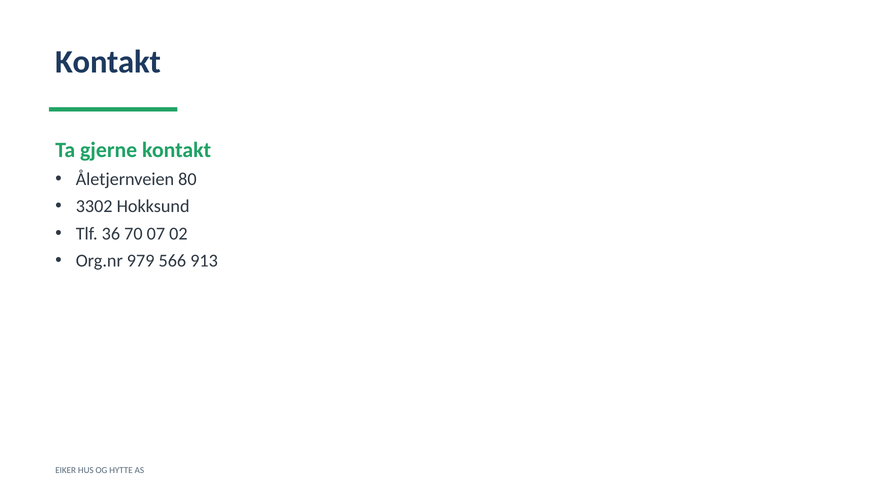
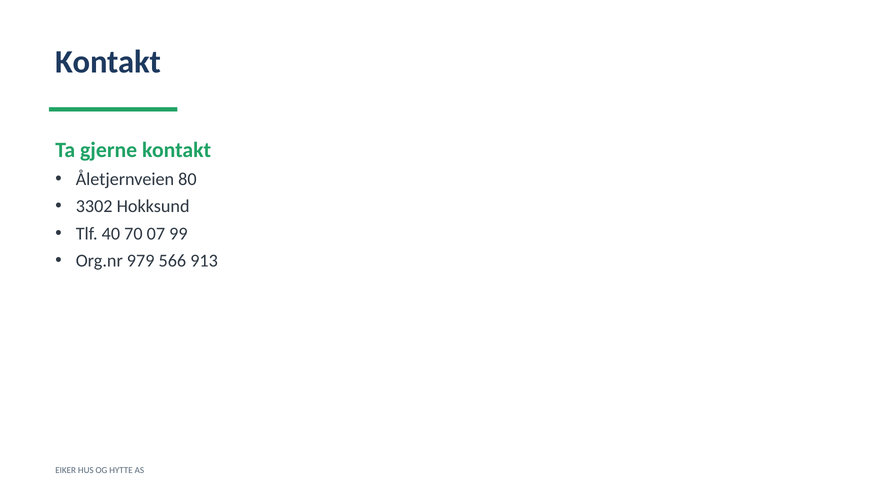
36: 36 -> 40
02: 02 -> 99
